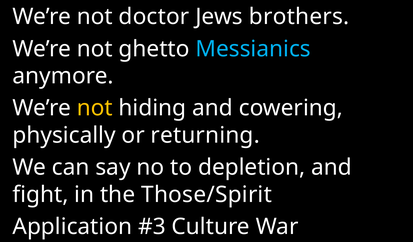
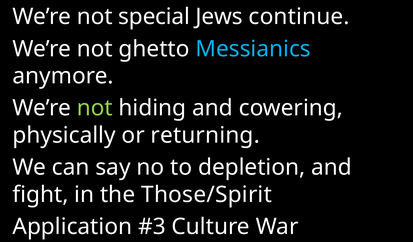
doctor: doctor -> special
brothers: brothers -> continue
not at (95, 108) colour: yellow -> light green
